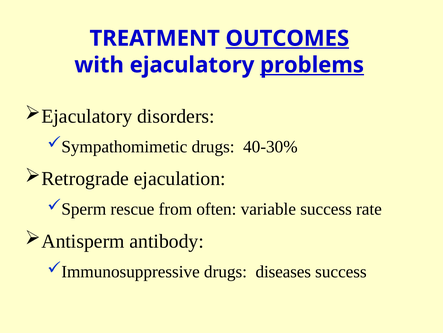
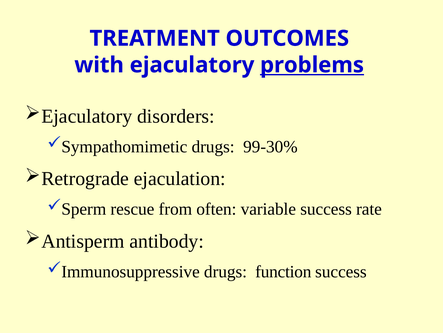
OUTCOMES underline: present -> none
40-30%: 40-30% -> 99-30%
diseases: diseases -> function
